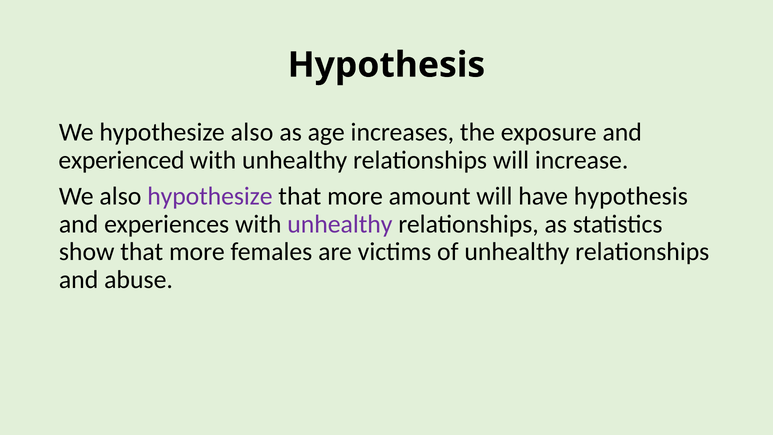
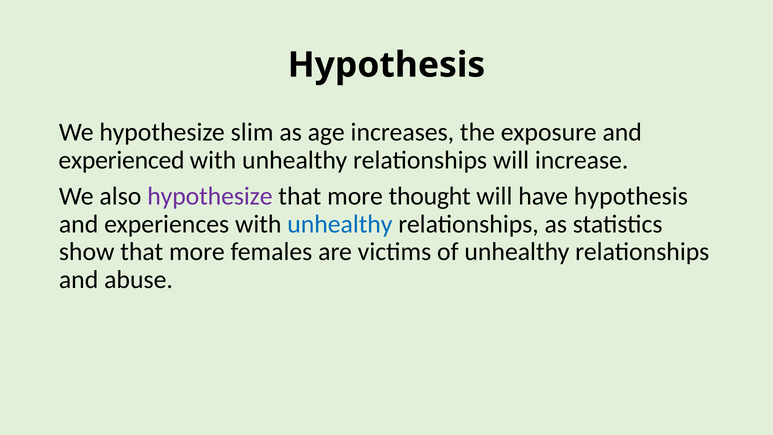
hypothesize also: also -> slim
amount: amount -> thought
unhealthy at (340, 224) colour: purple -> blue
